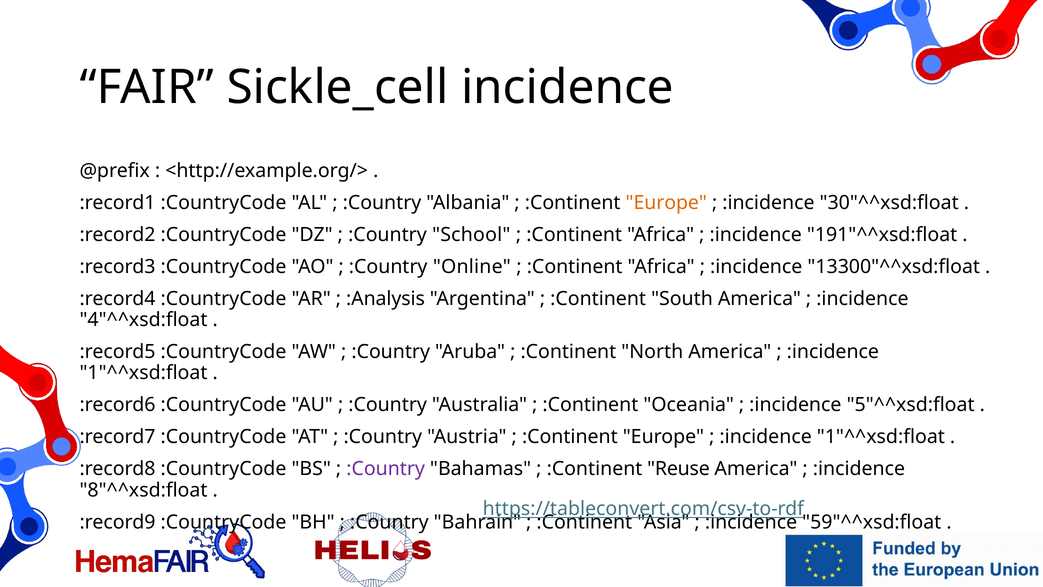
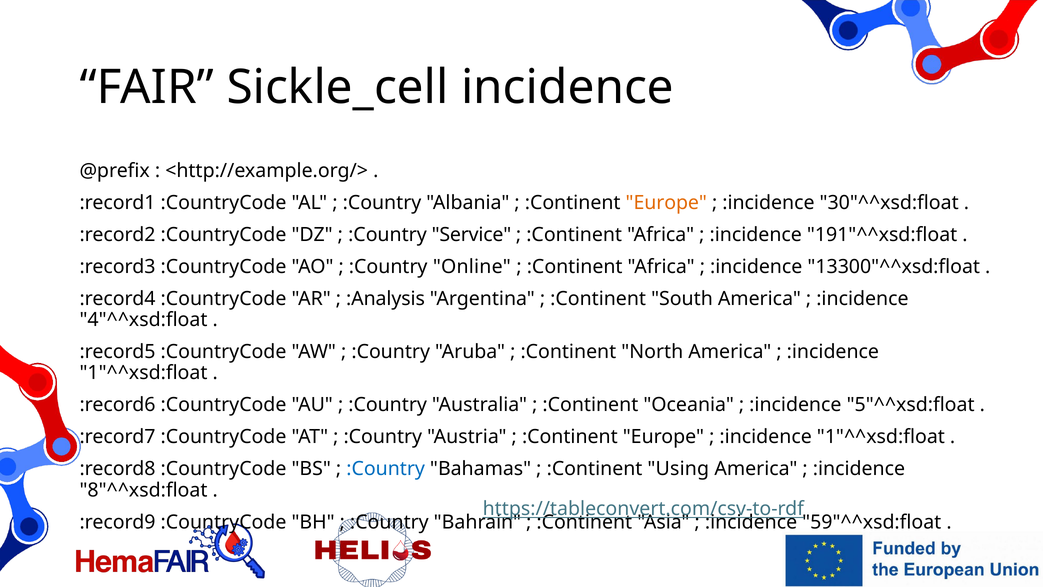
School: School -> Service
:Country at (386, 469) colour: purple -> blue
Reuse: Reuse -> Using
